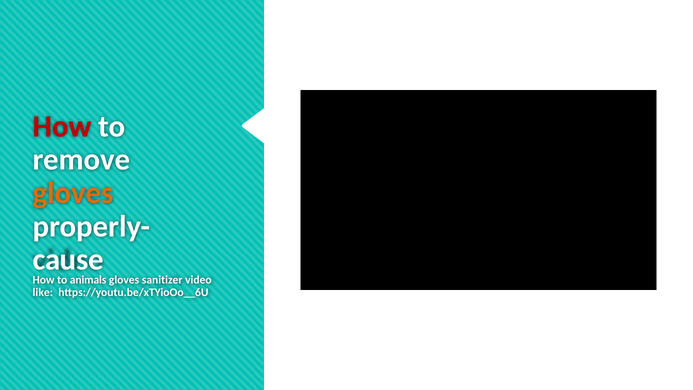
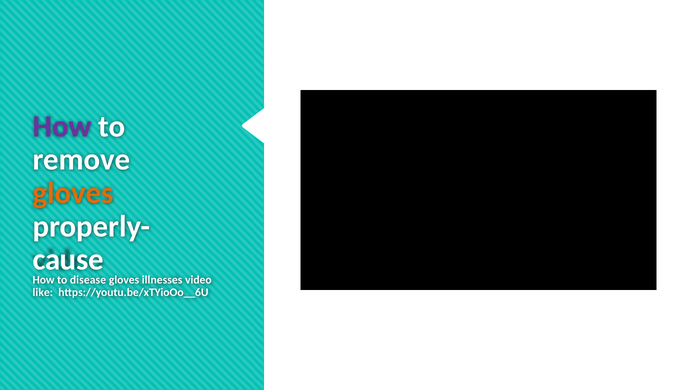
How at (62, 126) colour: red -> purple
animals: animals -> disease
sanitizer: sanitizer -> illnesses
